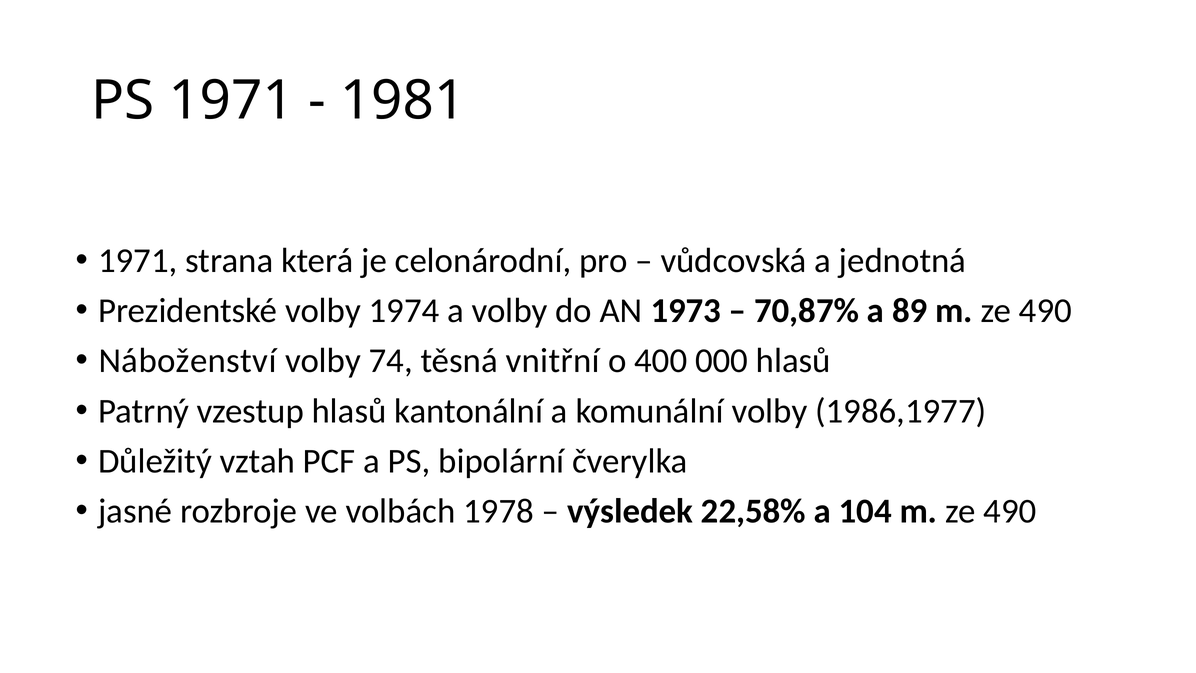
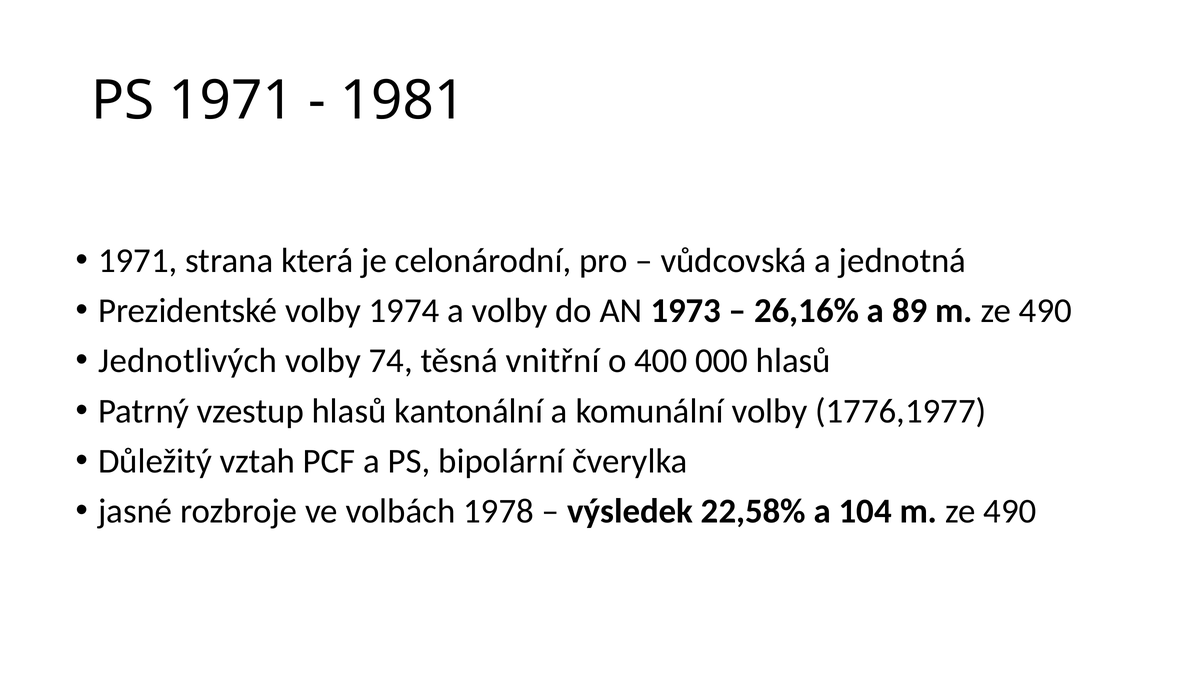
70,87%: 70,87% -> 26,16%
Náboženství: Náboženství -> Jednotlivých
1986,1977: 1986,1977 -> 1776,1977
